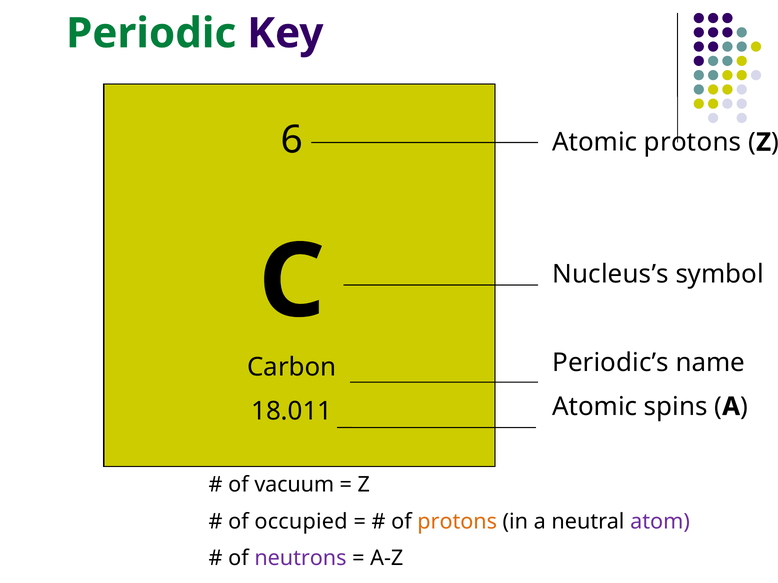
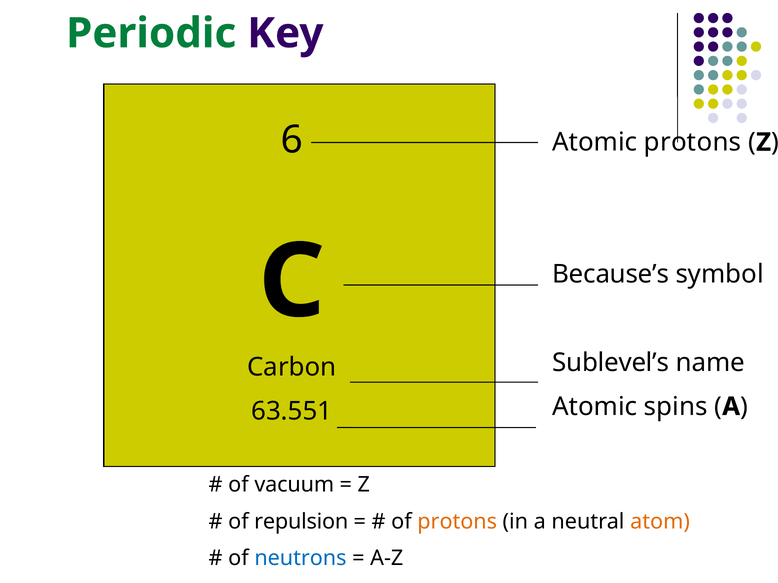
Nucleus’s: Nucleus’s -> Because’s
Periodic’s: Periodic’s -> Sublevel’s
18.011: 18.011 -> 63.551
occupied: occupied -> repulsion
atom colour: purple -> orange
neutrons colour: purple -> blue
